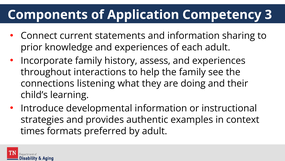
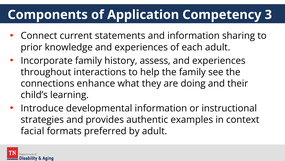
listening: listening -> enhance
times: times -> facial
